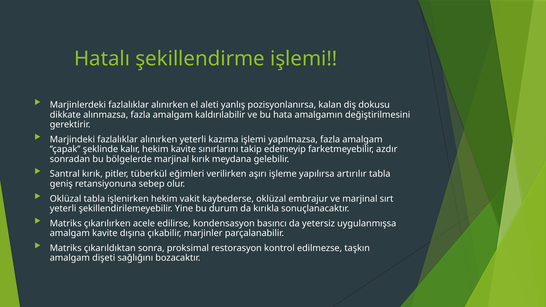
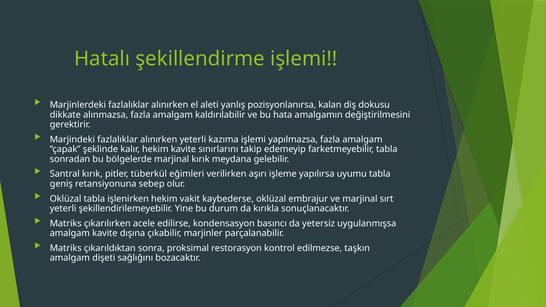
farketmeyebilir azdır: azdır -> tabla
artırılır: artırılır -> uyumu
